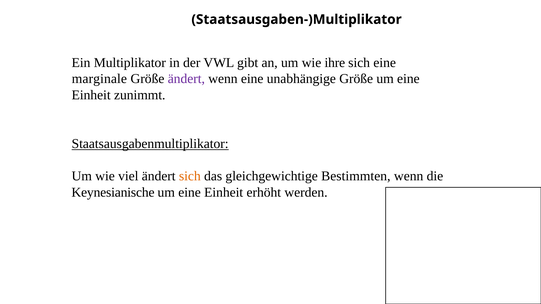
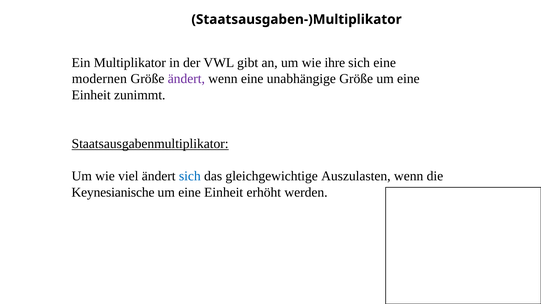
marginale: marginale -> modernen
sich at (190, 176) colour: orange -> blue
Bestimmten: Bestimmten -> Auszulasten
